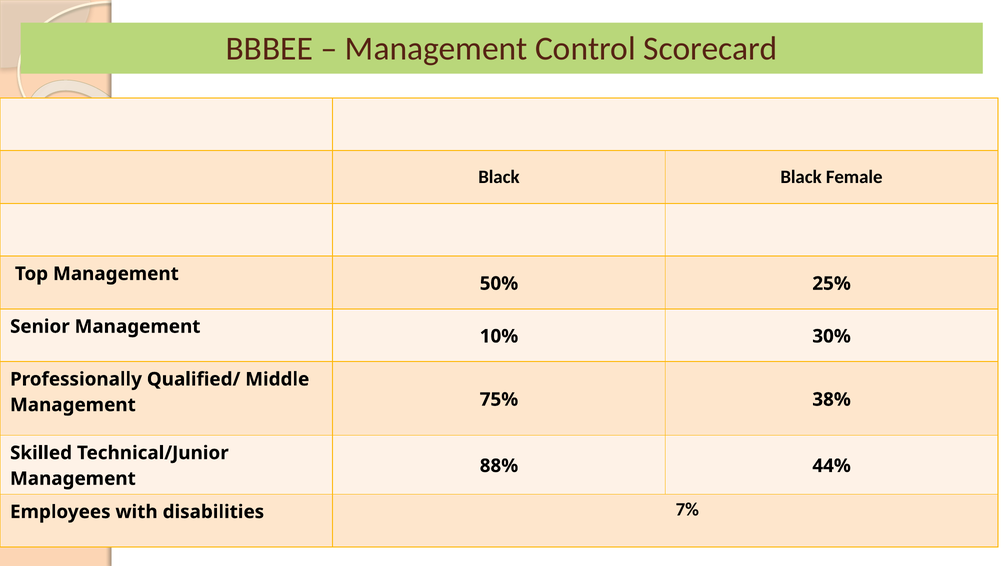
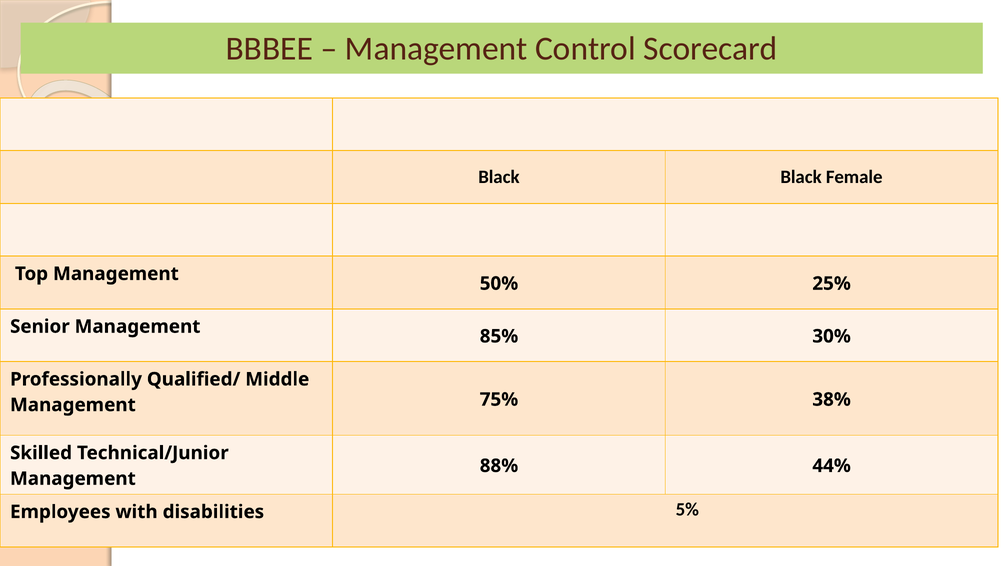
10%: 10% -> 85%
7%: 7% -> 5%
